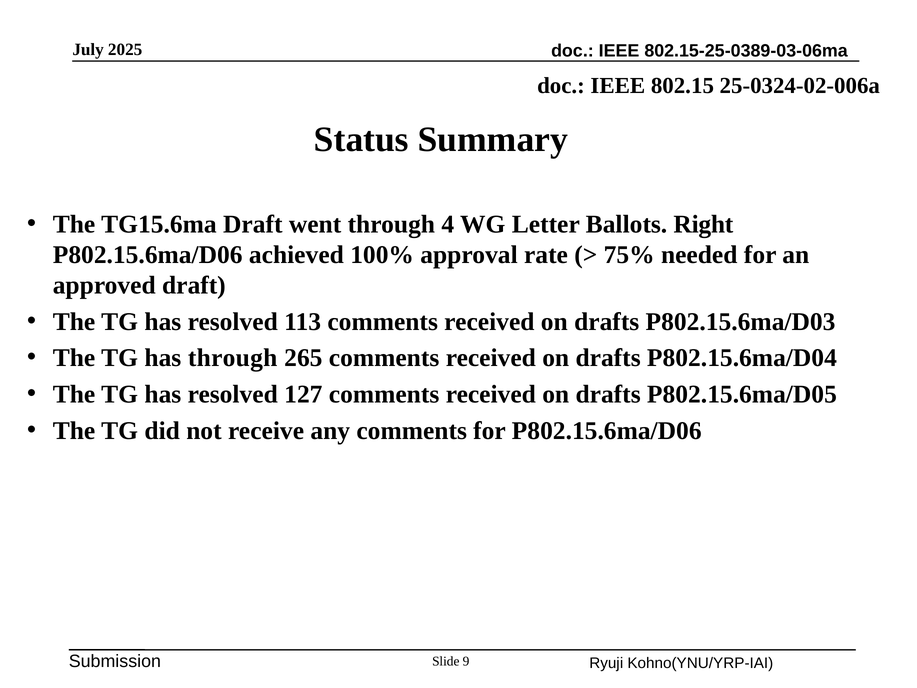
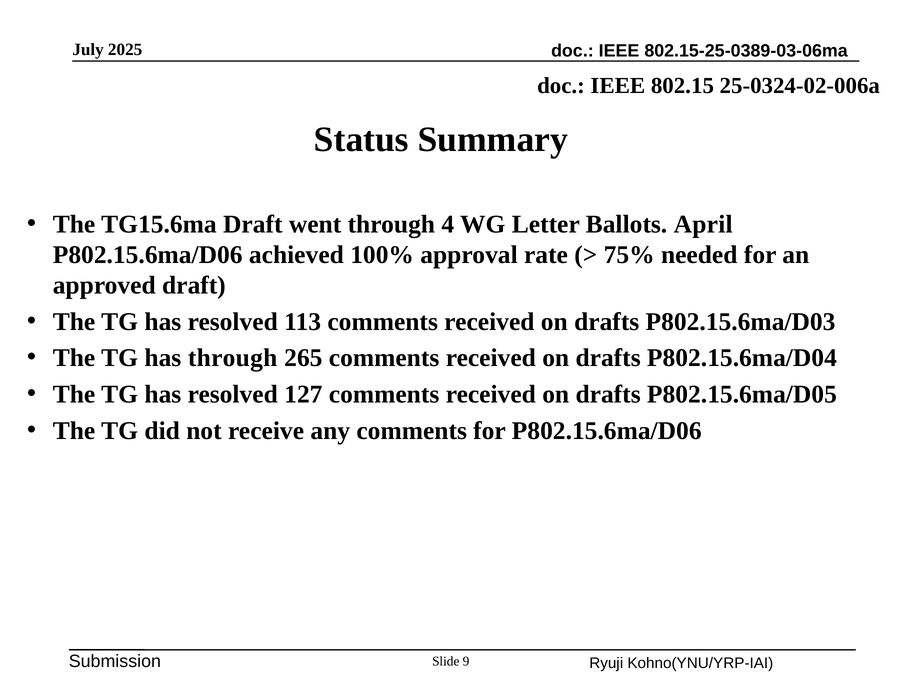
Right: Right -> April
